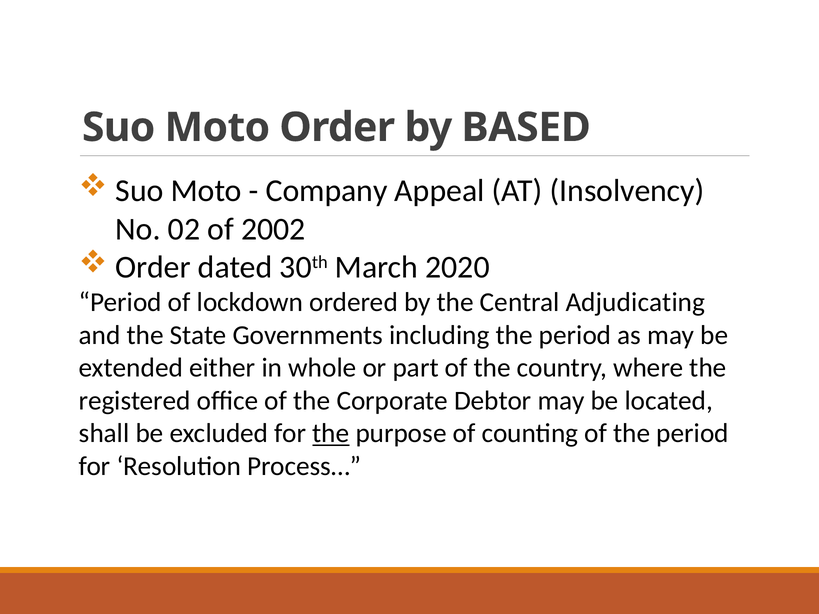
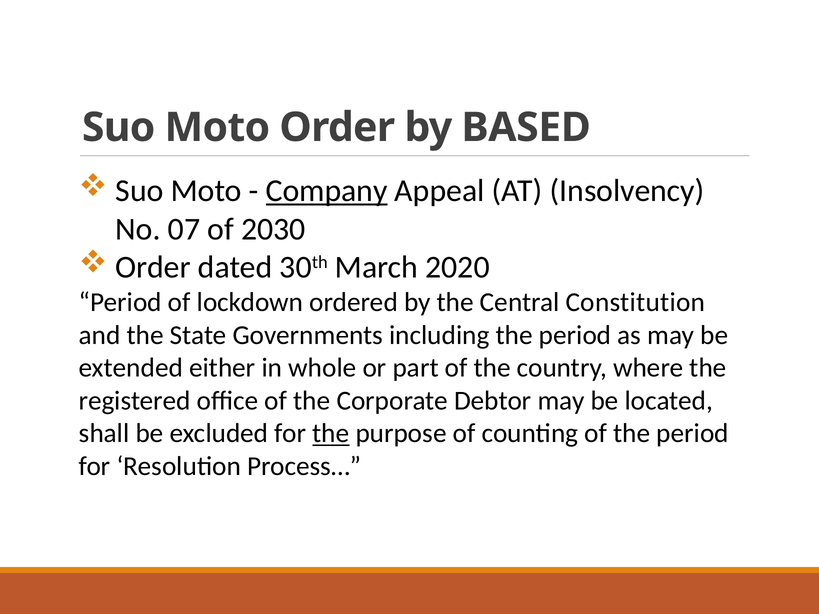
Company underline: none -> present
02: 02 -> 07
2002: 2002 -> 2030
Adjudicating: Adjudicating -> Constitution
